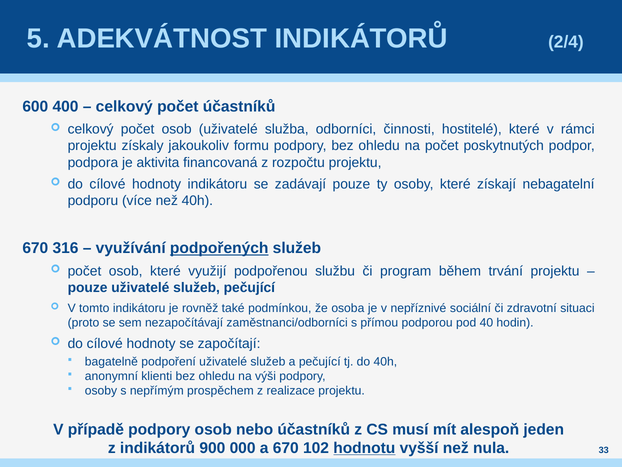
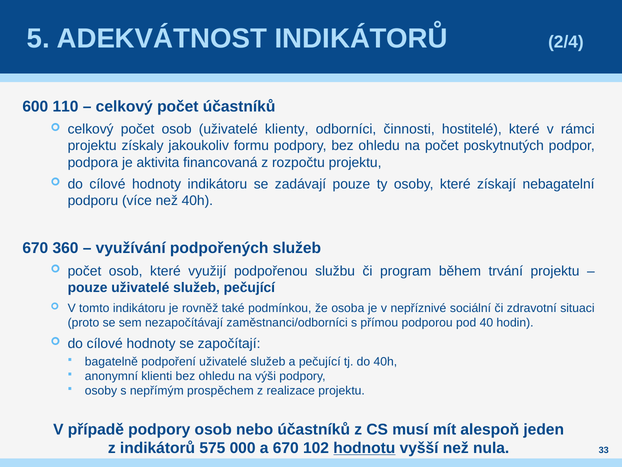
400: 400 -> 110
služba: služba -> klienty
316: 316 -> 360
podpořených underline: present -> none
900: 900 -> 575
